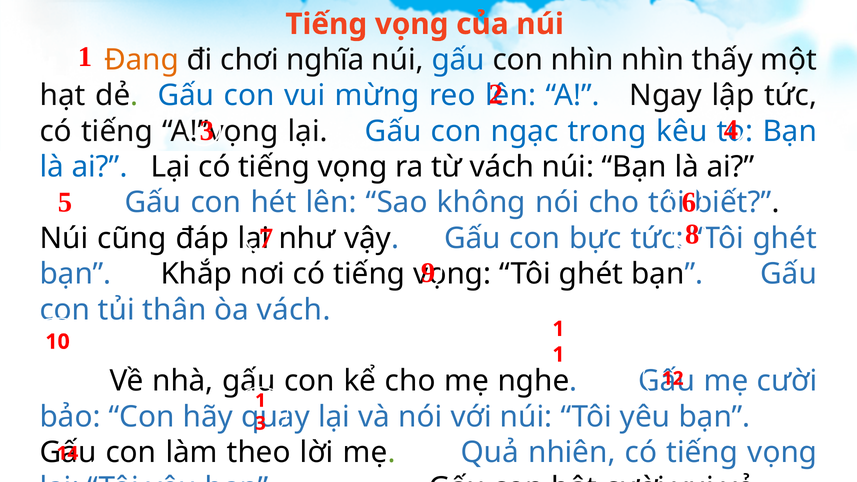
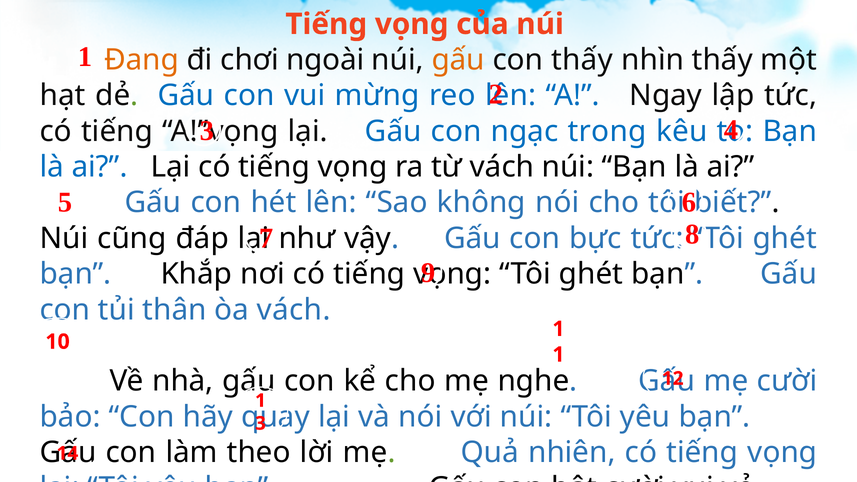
nghĩa: nghĩa -> ngoài
gấu at (458, 60) colour: blue -> orange
con nhìn: nhìn -> thấy
